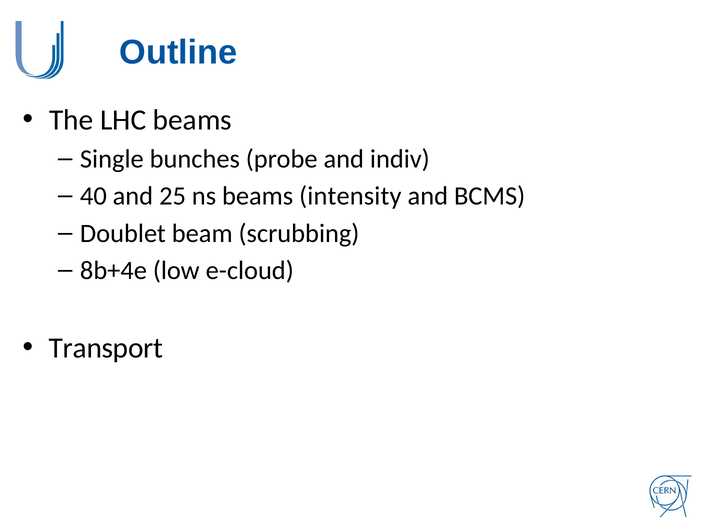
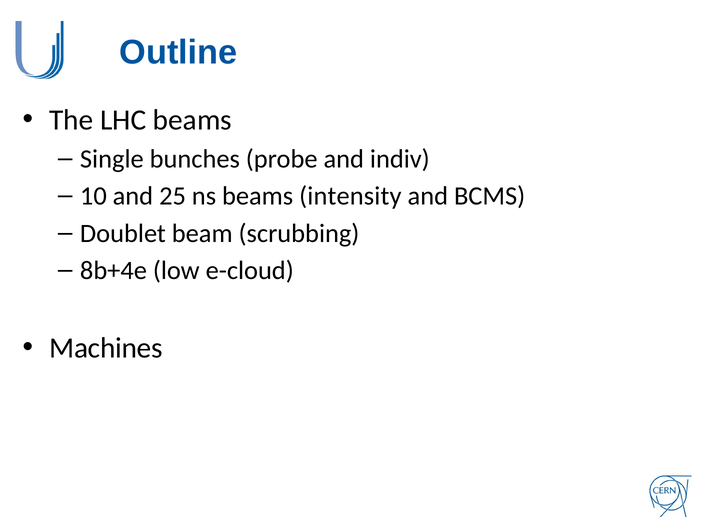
40: 40 -> 10
Transport: Transport -> Machines
